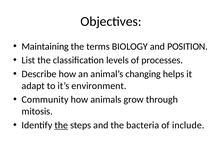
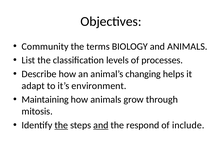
Maintaining: Maintaining -> Community
and POSITION: POSITION -> ANIMALS
Community: Community -> Maintaining
and at (101, 126) underline: none -> present
bacteria: bacteria -> respond
